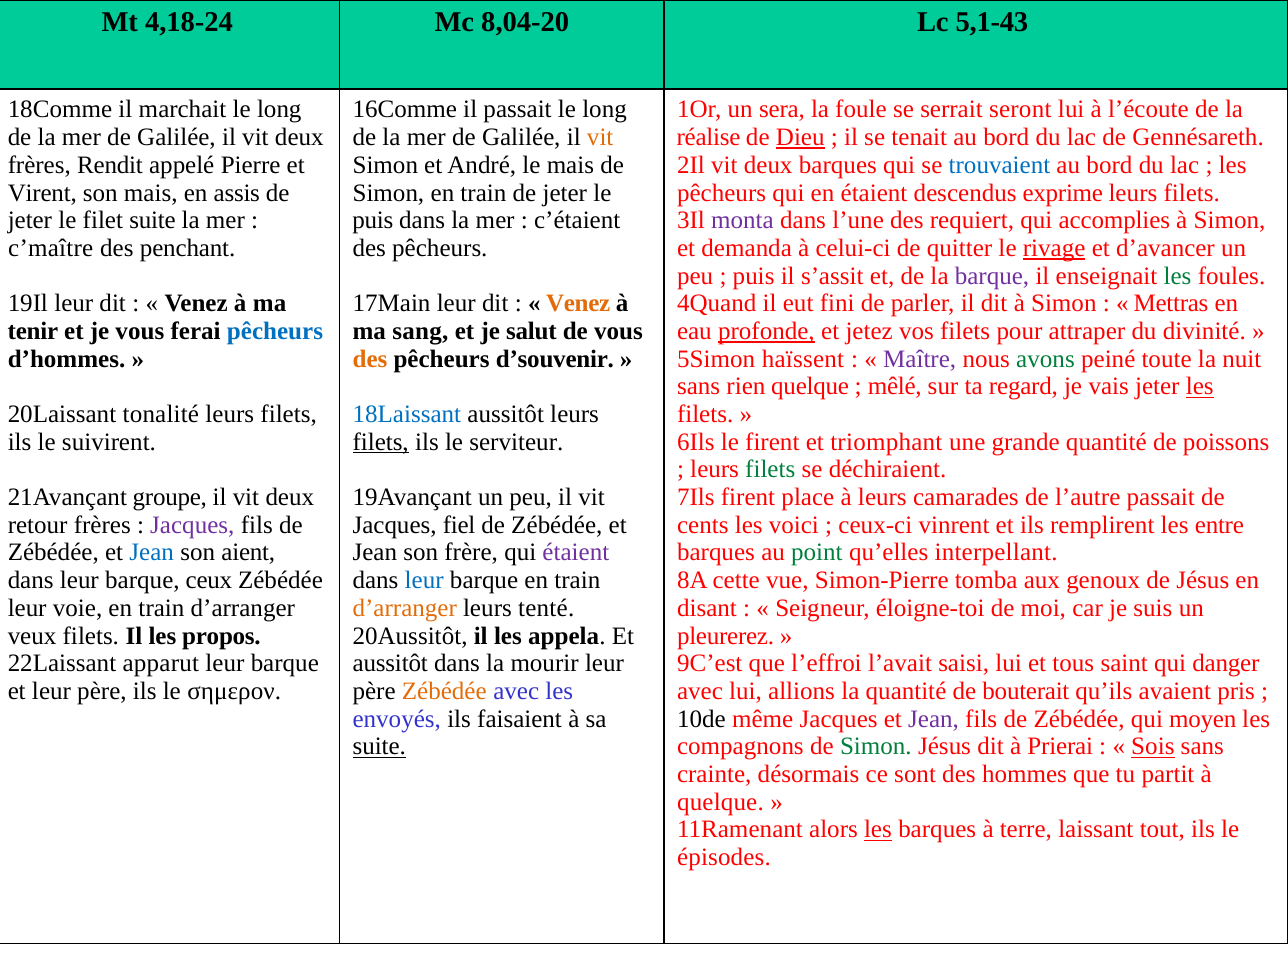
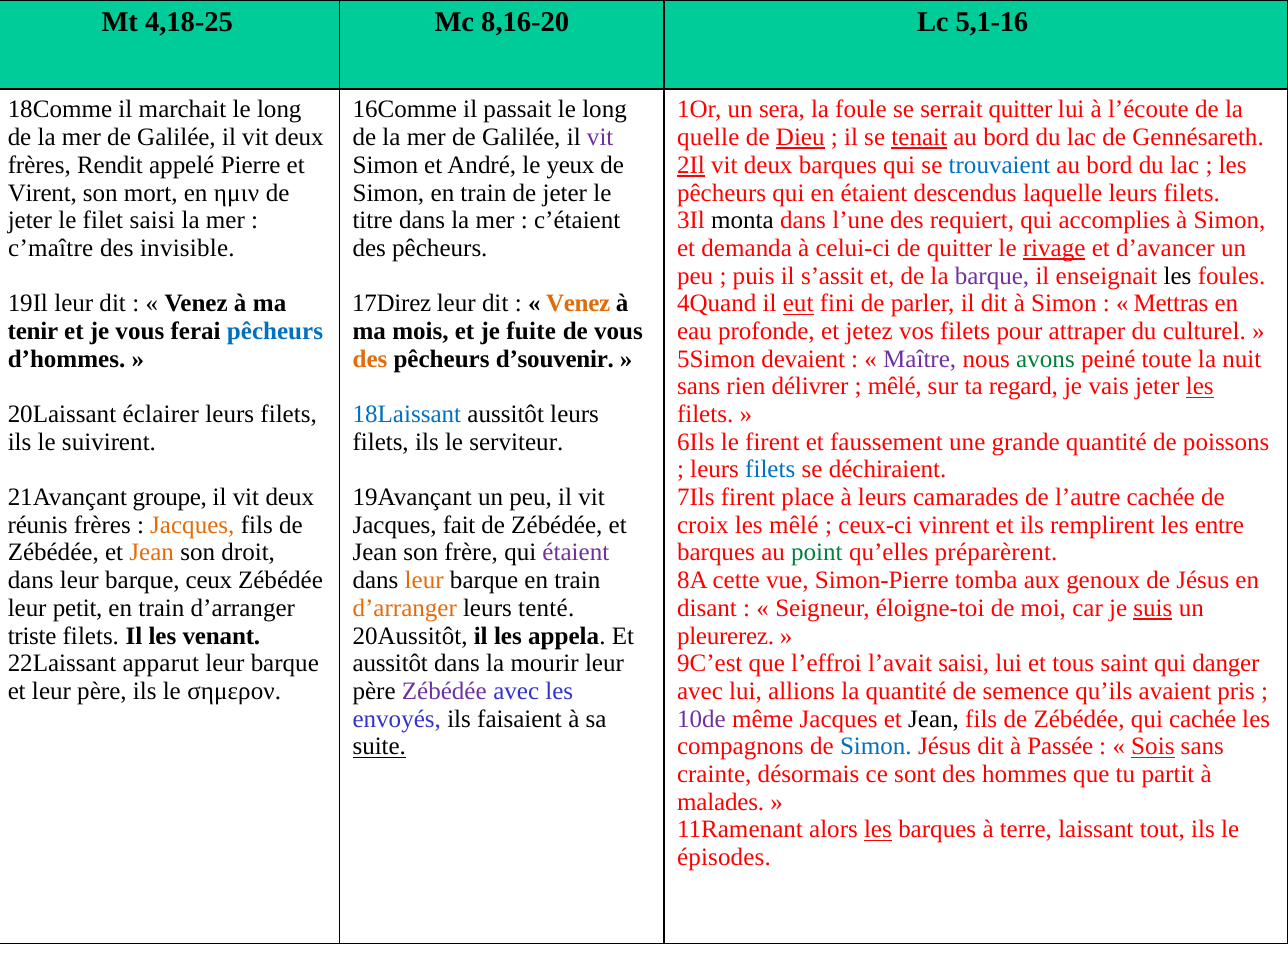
4,18-24: 4,18-24 -> 4,18-25
8,04-20: 8,04-20 -> 8,16-20
5,1-43: 5,1-43 -> 5,1-16
serrait seront: seront -> quitter
vit at (600, 137) colour: orange -> purple
réalise: réalise -> quelle
tenait underline: none -> present
le mais: mais -> yeux
2Il underline: none -> present
son mais: mais -> mort
assis: assis -> ημιν
exprime: exprime -> laquelle
filet suite: suite -> saisi
puis at (373, 220): puis -> titre
monta colour: purple -> black
penchant: penchant -> invisible
les at (1178, 276) colour: green -> black
17Main: 17Main -> 17Direz
eut underline: none -> present
sang: sang -> mois
salut: salut -> fuite
profonde underline: present -> none
divinité: divinité -> culturel
haïssent: haïssent -> devaient
rien quelque: quelque -> délivrer
tonalité: tonalité -> éclairer
filets at (381, 442) underline: present -> none
triomphant: triomphant -> faussement
filets at (770, 470) colour: green -> blue
l’autre passait: passait -> cachée
retour: retour -> réunis
Jacques at (192, 525) colour: purple -> orange
fiel: fiel -> fait
cents: cents -> croix
les voici: voici -> mêlé
Jean at (152, 553) colour: blue -> orange
aient: aient -> droit
interpellant: interpellant -> préparèrent
leur at (424, 580) colour: blue -> orange
voie: voie -> petit
suis underline: none -> present
veux: veux -> triste
propos: propos -> venant
Zébédée at (444, 691) colour: orange -> purple
bouterait: bouterait -> semence
10de colour: black -> purple
Jean at (934, 719) colour: purple -> black
qui moyen: moyen -> cachée
Simon at (876, 746) colour: green -> blue
Prierai: Prierai -> Passée
quelque at (720, 802): quelque -> malades
